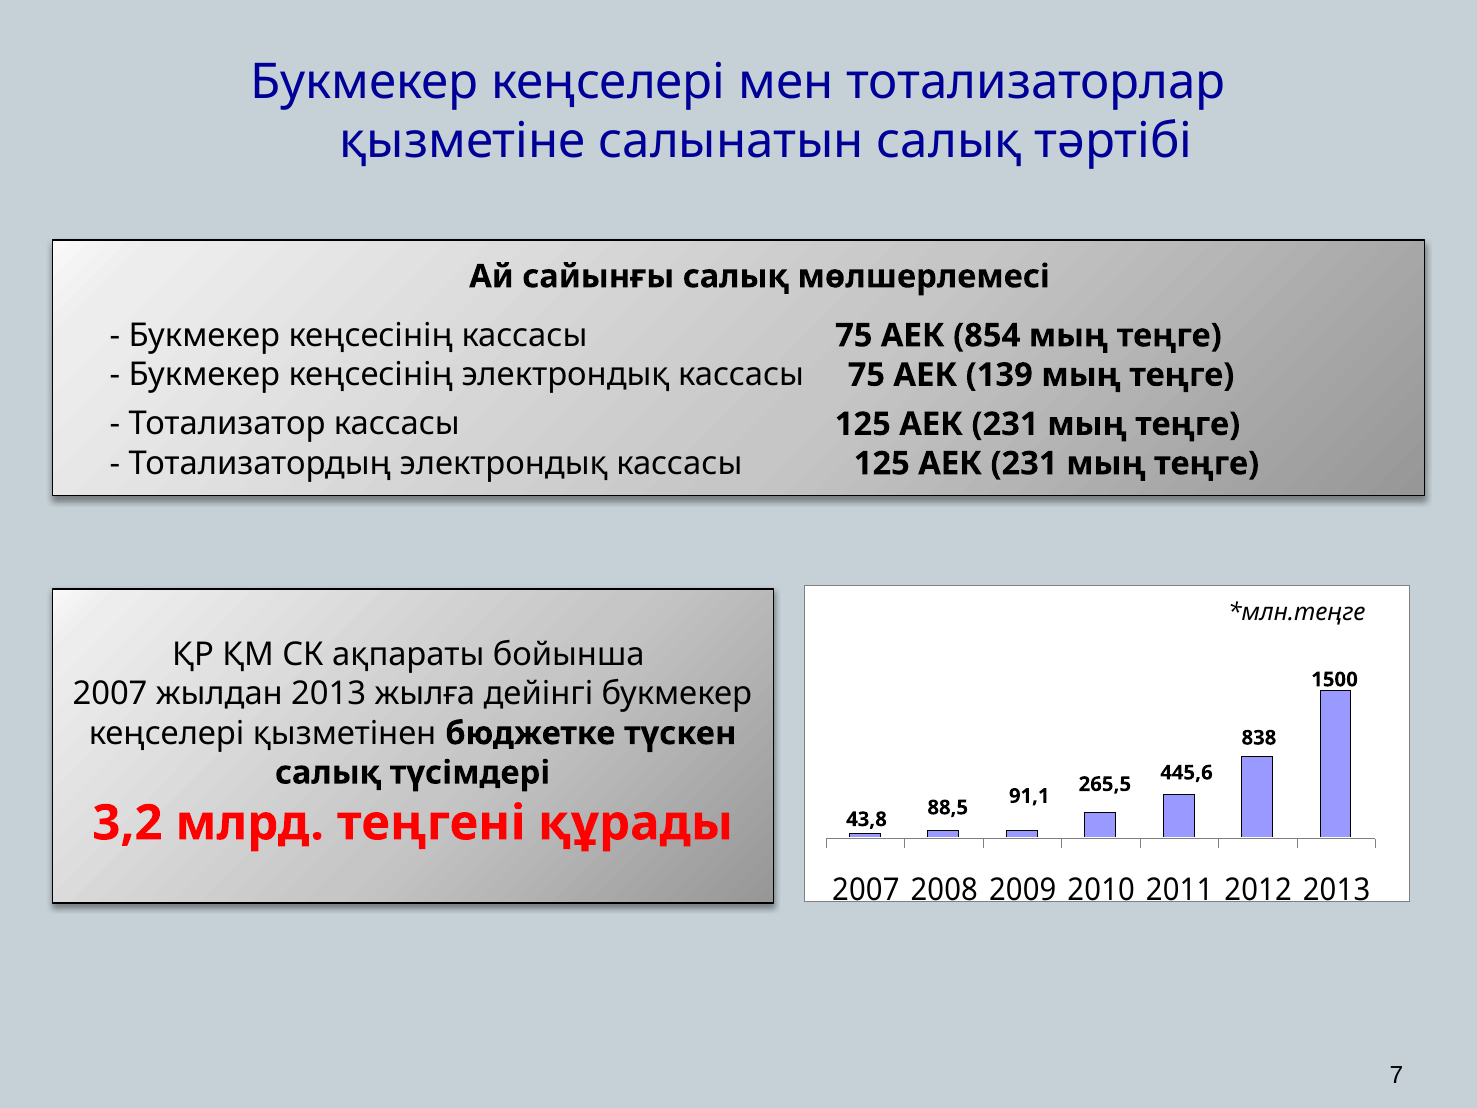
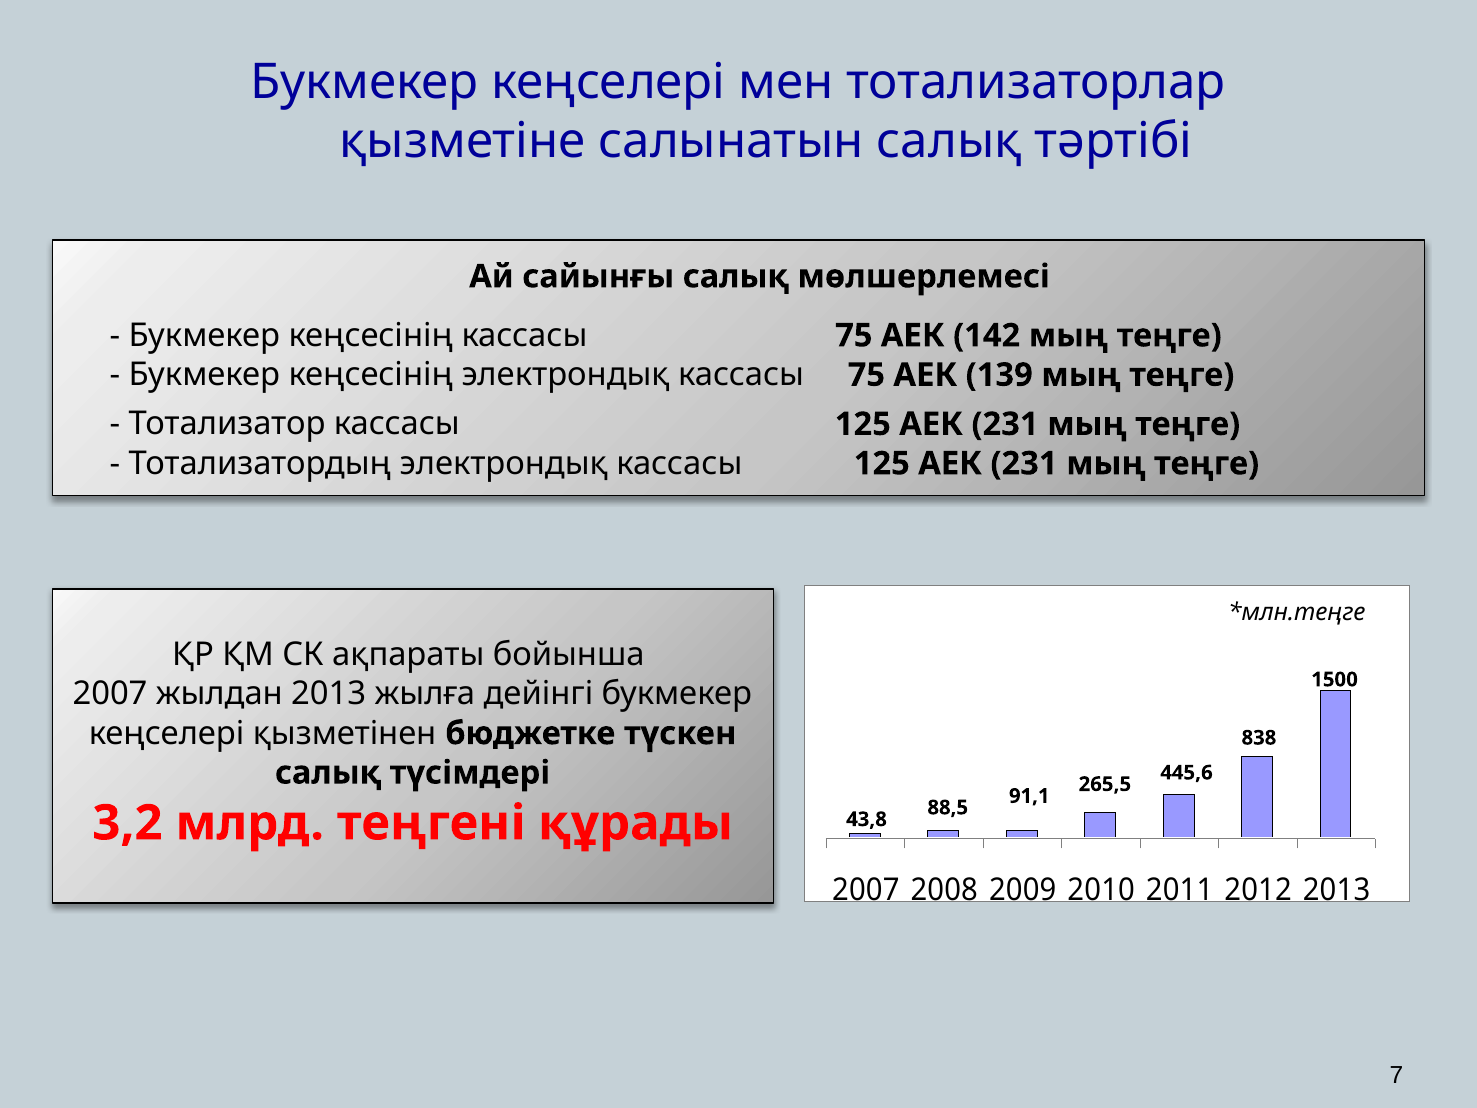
854: 854 -> 142
